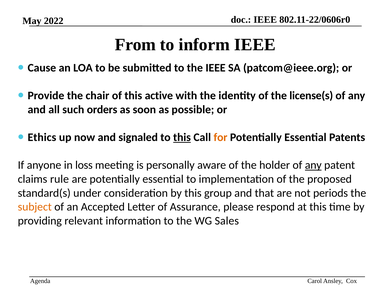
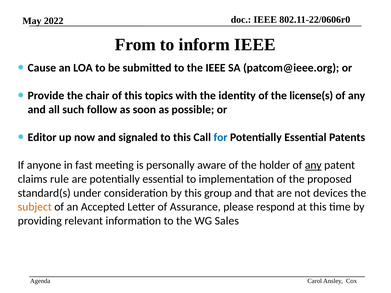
active: active -> topics
orders: orders -> follow
Ethics: Ethics -> Editor
this at (182, 137) underline: present -> none
for colour: orange -> blue
loss: loss -> fast
periods: periods -> devices
